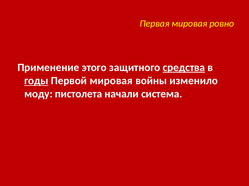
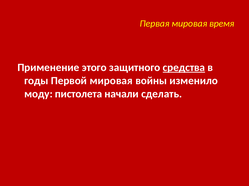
ровно: ровно -> время
годы underline: present -> none
система: система -> сделать
